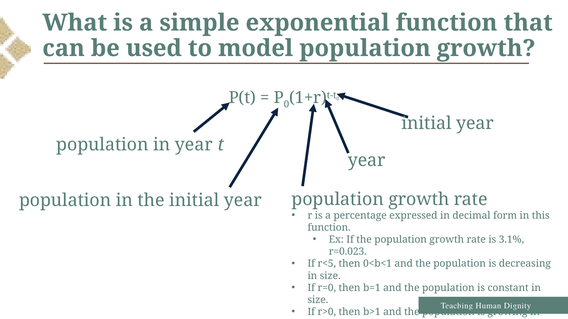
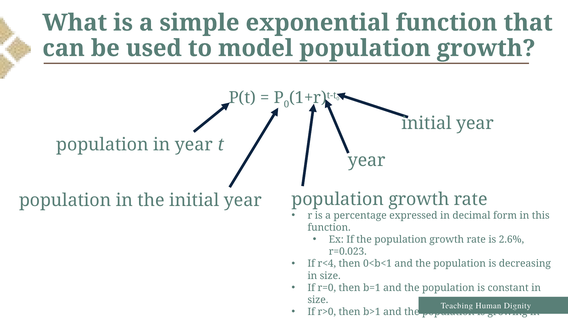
3.1%: 3.1% -> 2.6%
r<5: r<5 -> r<4
